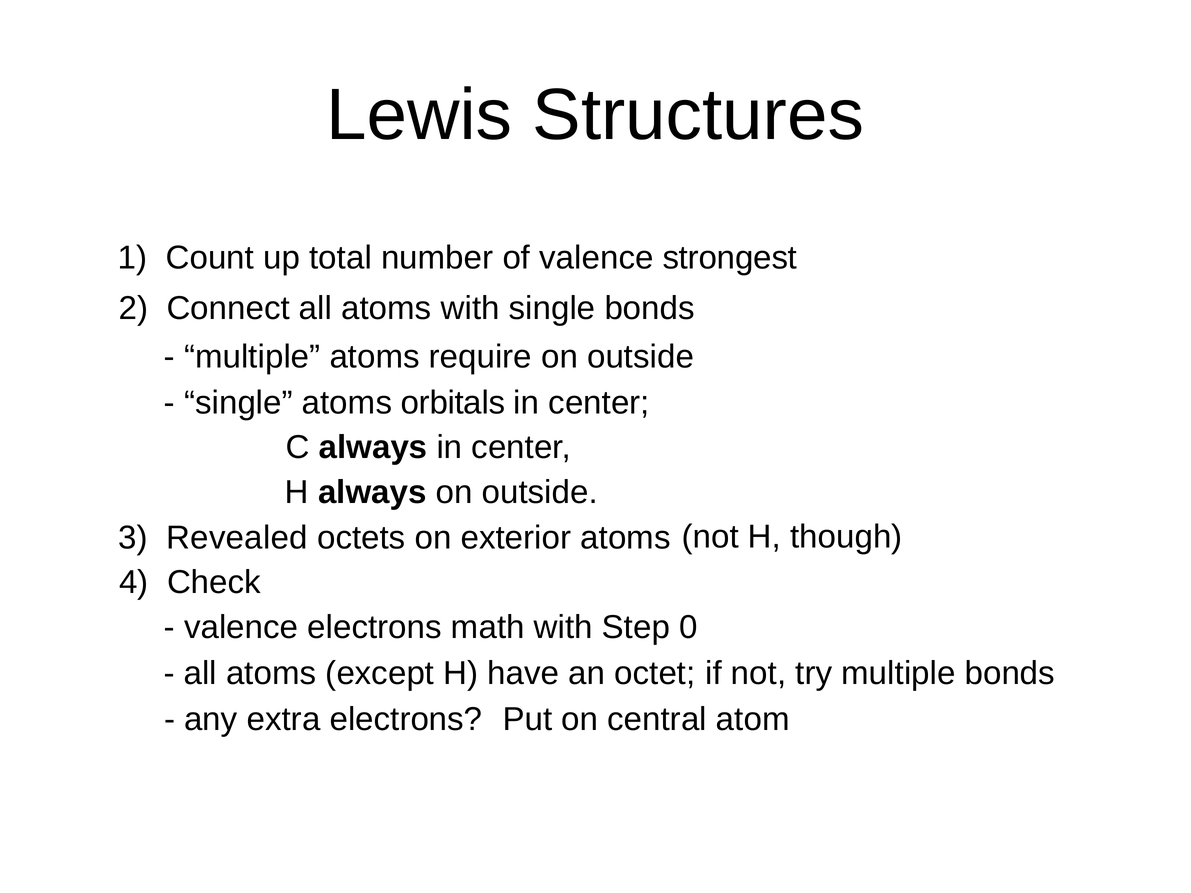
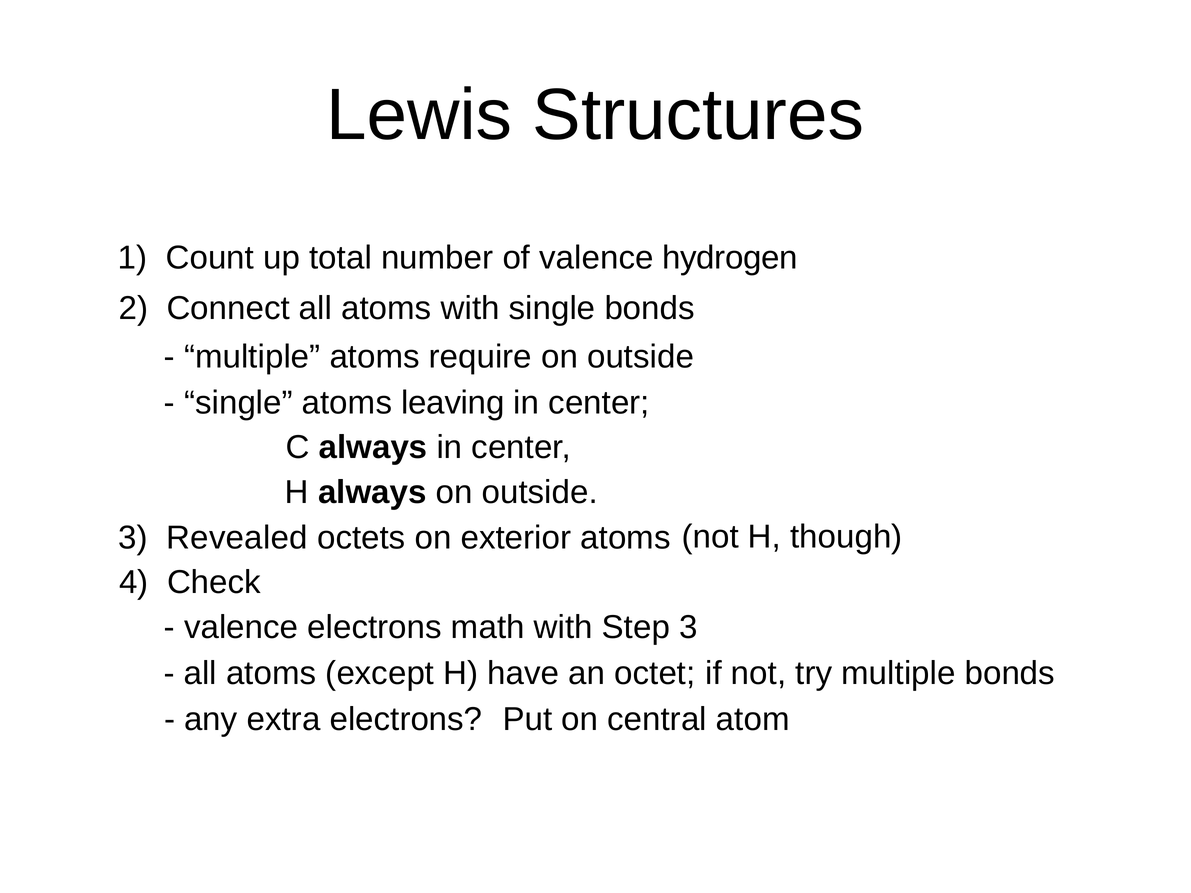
strongest: strongest -> hydrogen
orbitals: orbitals -> leaving
Step 0: 0 -> 3
